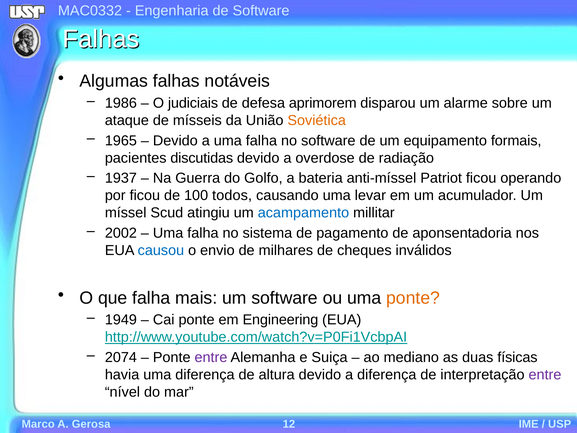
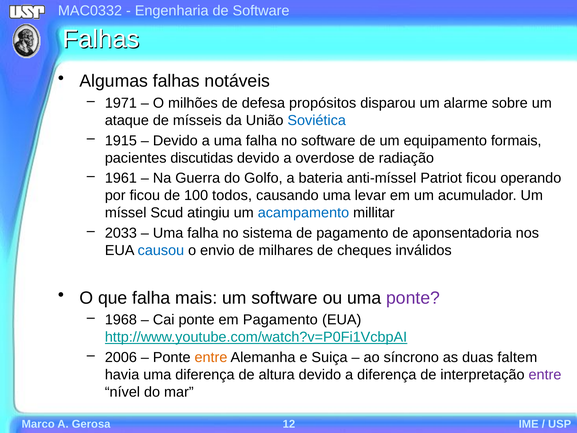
1986: 1986 -> 1971
judiciais: judiciais -> milhões
aprimorem: aprimorem -> propósitos
Soviética colour: orange -> blue
1965: 1965 -> 1915
1937: 1937 -> 1961
2002: 2002 -> 2033
ponte at (413, 298) colour: orange -> purple
1949: 1949 -> 1968
em Engineering: Engineering -> Pagamento
2074: 2074 -> 2006
entre at (211, 357) colour: purple -> orange
mediano: mediano -> síncrono
físicas: físicas -> faltem
